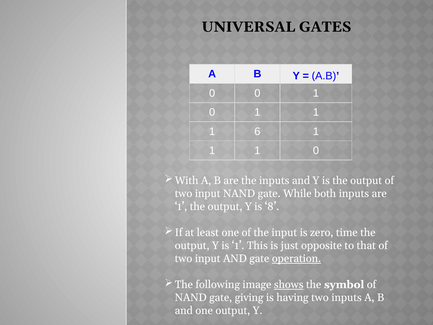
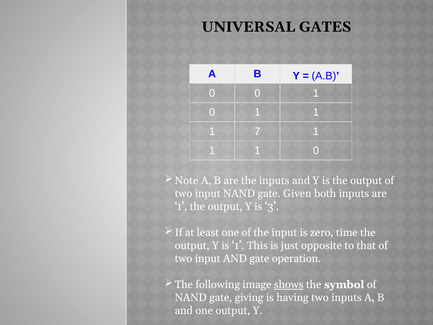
6: 6 -> 7
With: With -> Note
While: While -> Given
8: 8 -> 3
operation underline: present -> none
